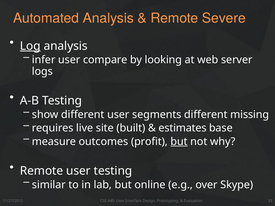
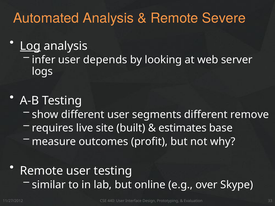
compare: compare -> depends
missing: missing -> remove
but at (179, 142) underline: present -> none
